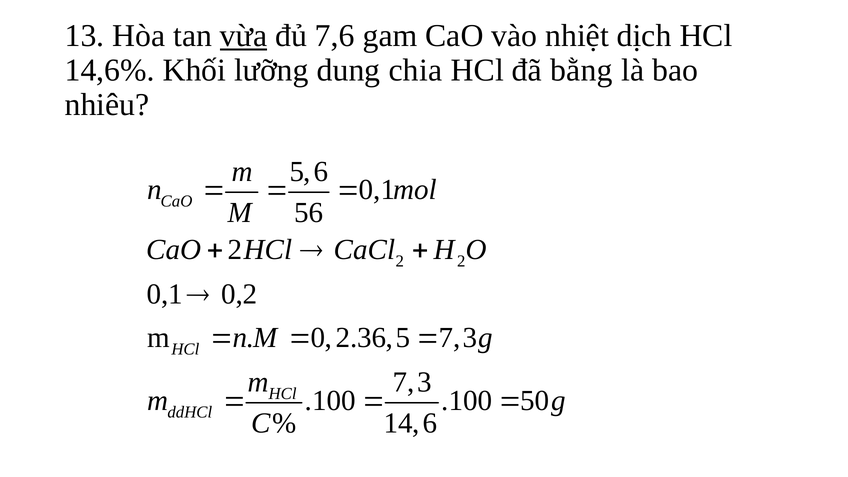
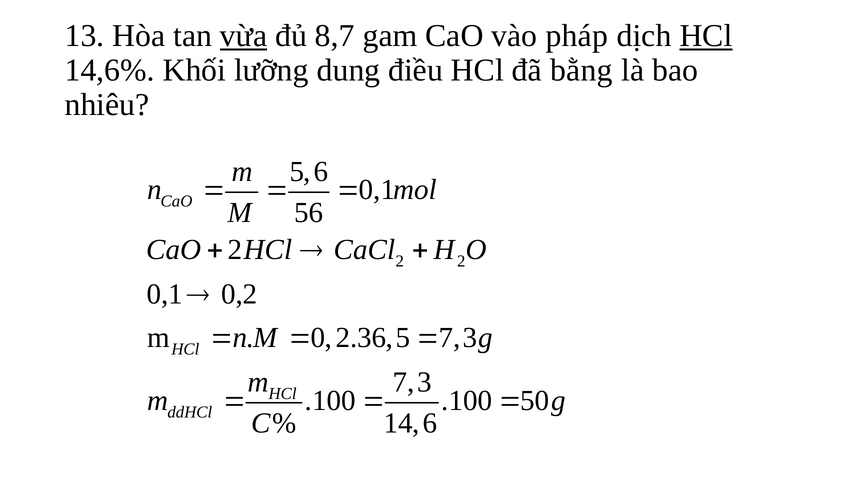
7,6: 7,6 -> 8,7
nhiệt: nhiệt -> pháp
HCl at (706, 36) underline: none -> present
chia: chia -> điều
